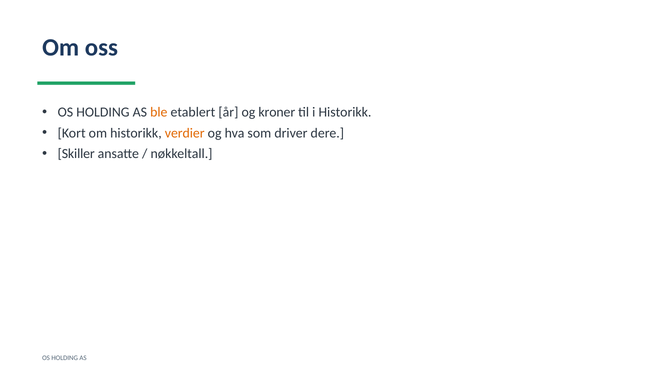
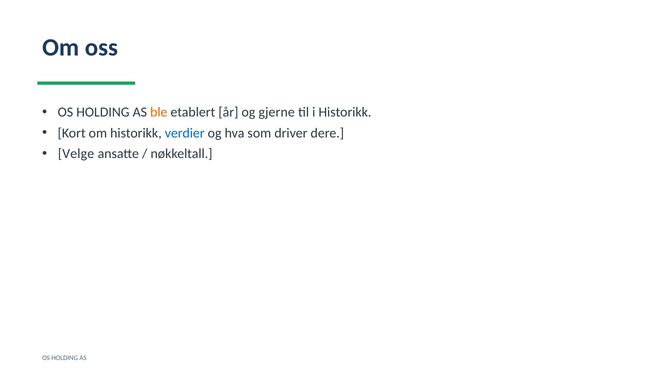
kroner: kroner -> gjerne
verdier colour: orange -> blue
Skiller: Skiller -> Velge
